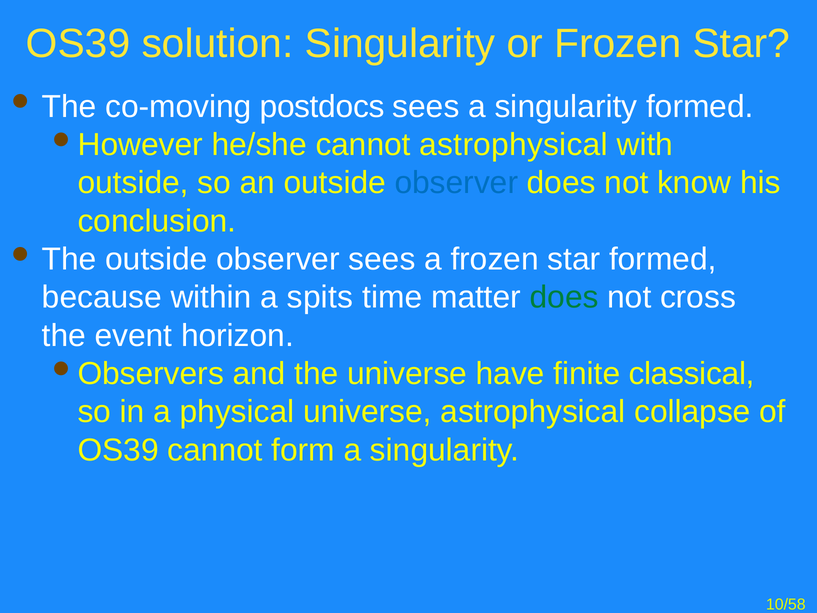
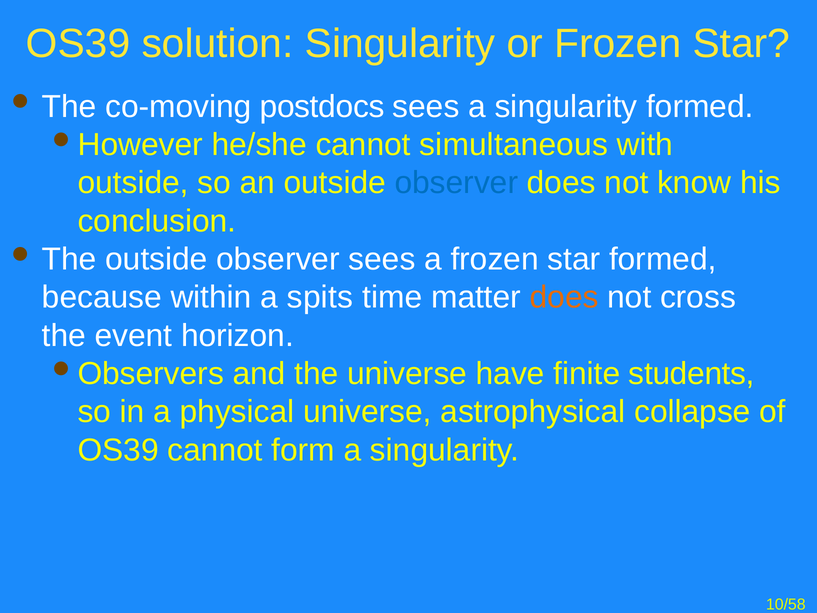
cannot astrophysical: astrophysical -> simultaneous
does at (564, 297) colour: green -> orange
classical: classical -> students
